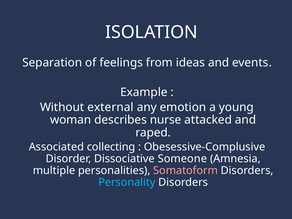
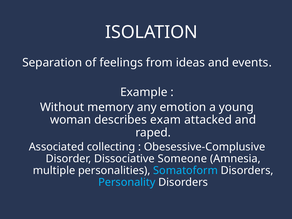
external: external -> memory
nurse: nurse -> exam
Somatoform colour: pink -> light blue
